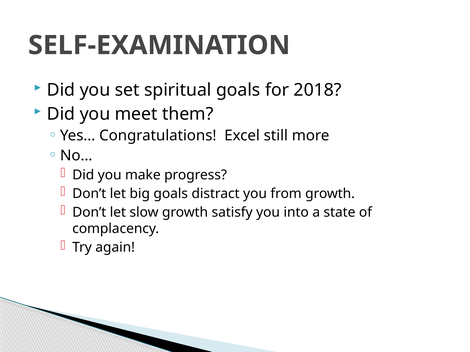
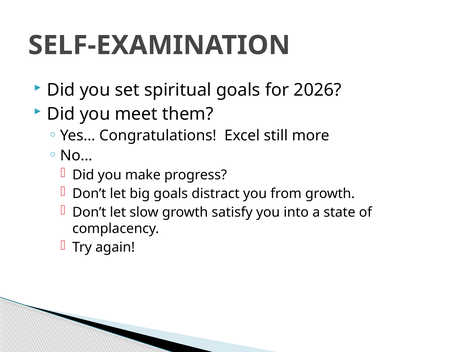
2018: 2018 -> 2026
